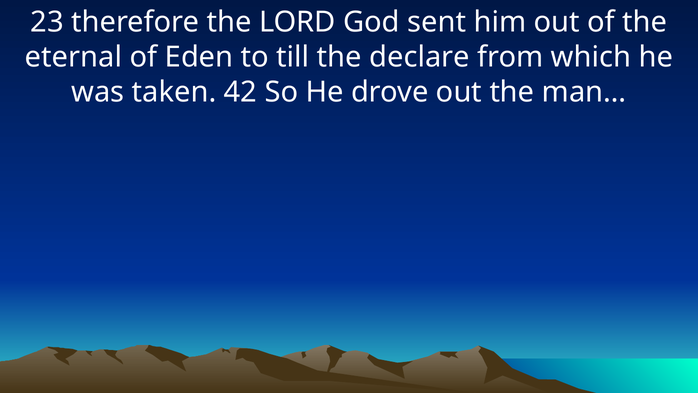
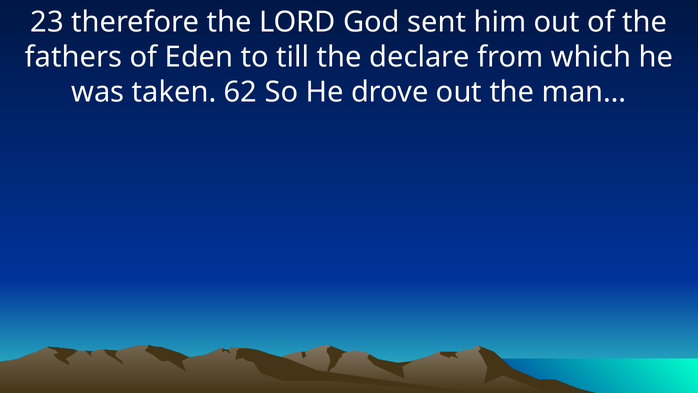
eternal: eternal -> fathers
42: 42 -> 62
